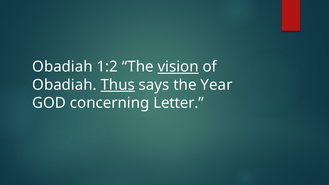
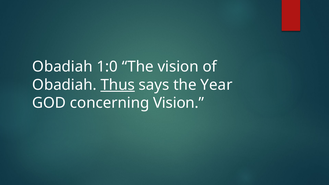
1:2: 1:2 -> 1:0
vision at (178, 67) underline: present -> none
concerning Letter: Letter -> Vision
